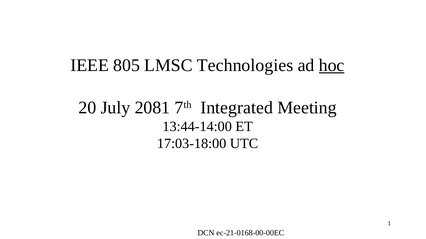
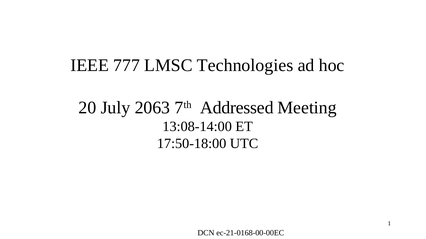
805: 805 -> 777
hoc underline: present -> none
2081: 2081 -> 2063
Integrated: Integrated -> Addressed
13:44-14:00: 13:44-14:00 -> 13:08-14:00
17:03-18:00: 17:03-18:00 -> 17:50-18:00
